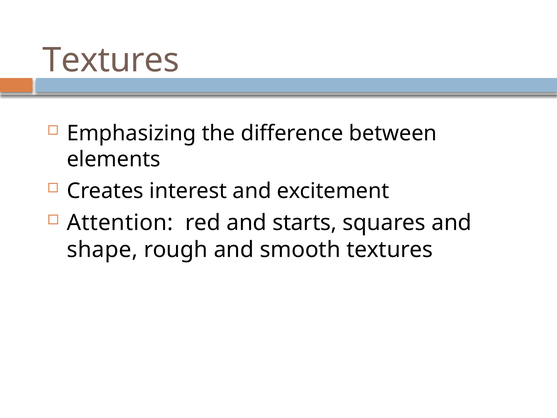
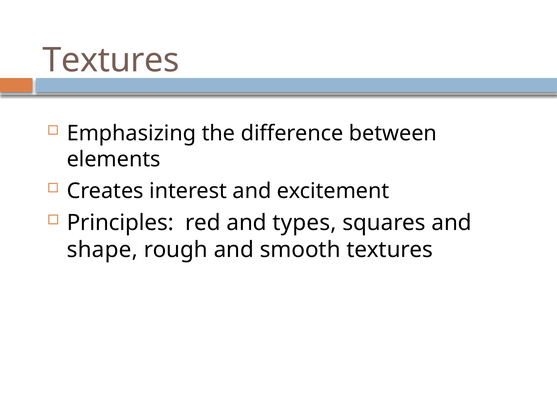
Attention: Attention -> Principles
starts: starts -> types
